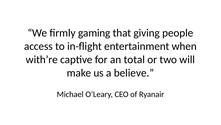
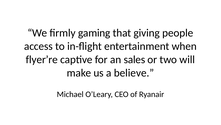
with’re: with’re -> flyer’re
total: total -> sales
